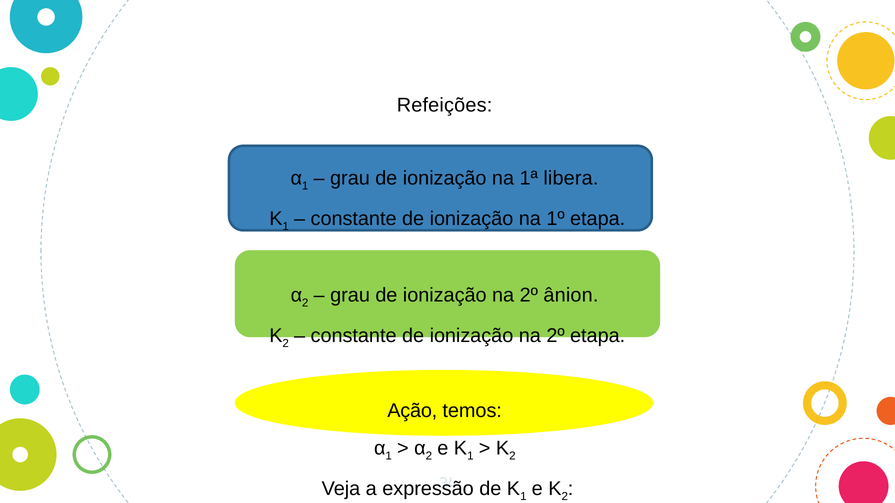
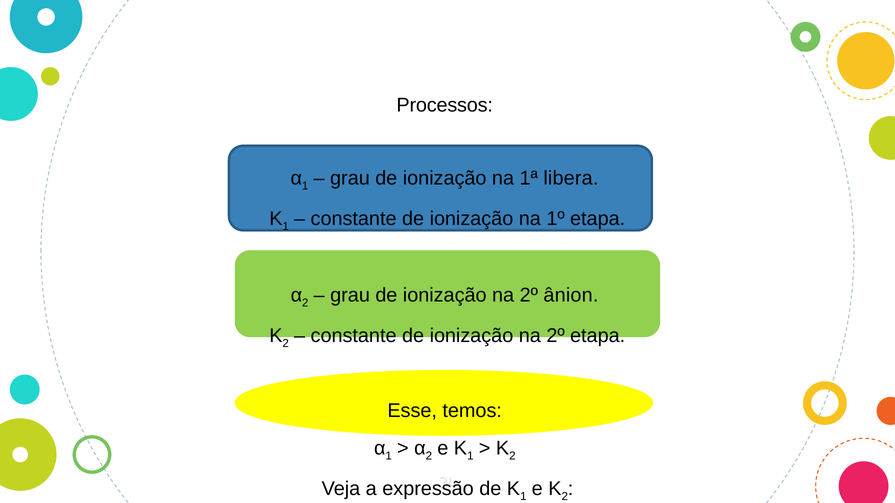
Refeições: Refeições -> Processos
Ação: Ação -> Esse
